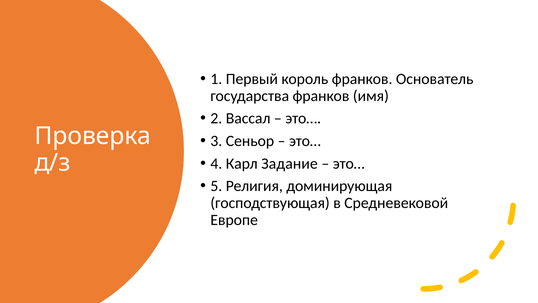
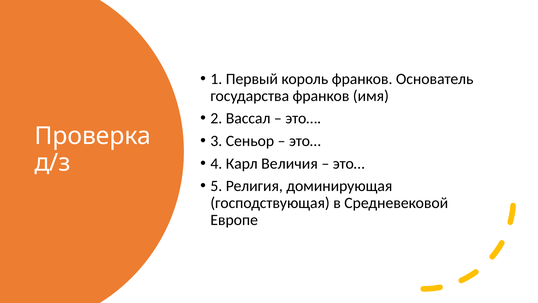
Задание: Задание -> Величия
